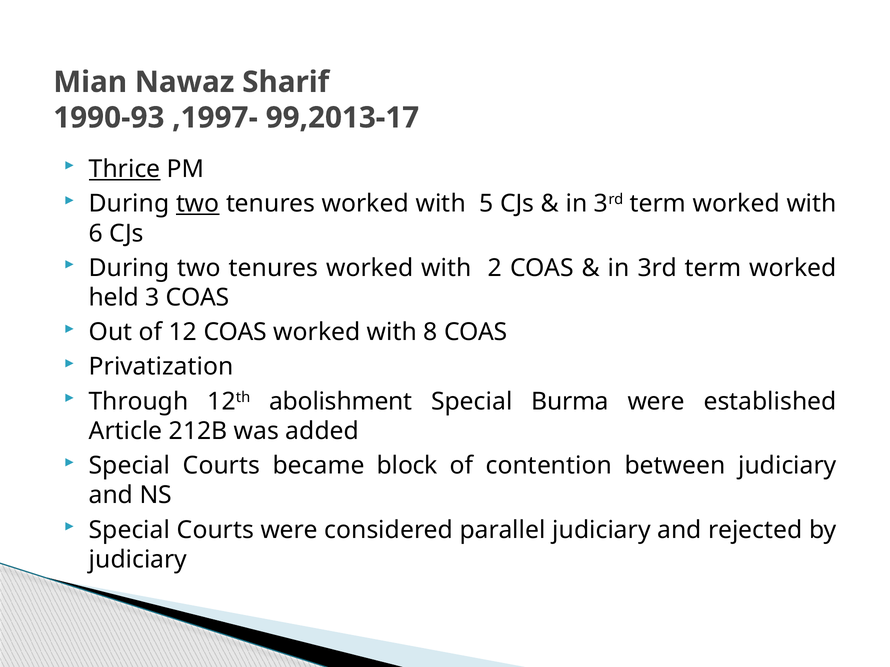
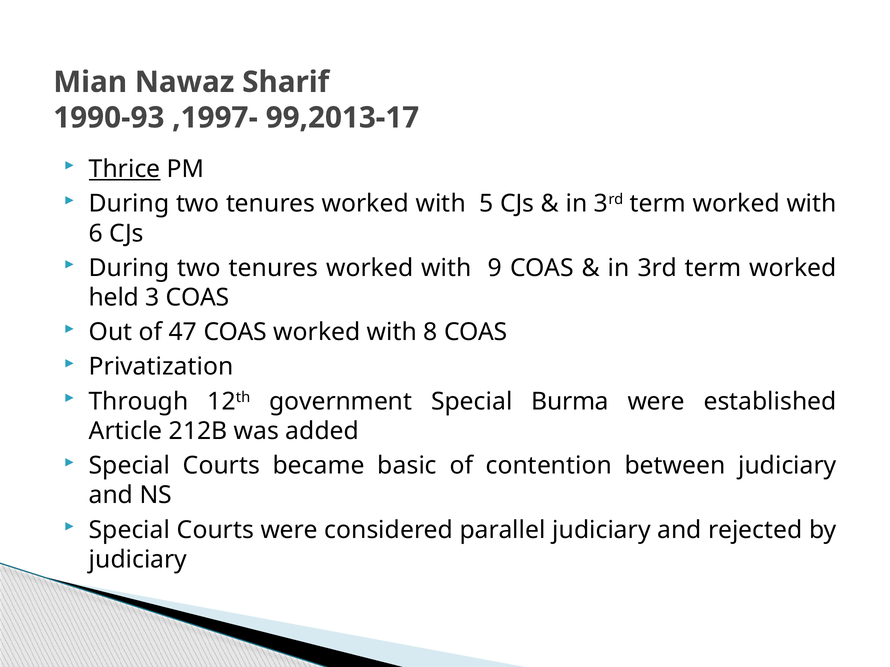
two at (198, 204) underline: present -> none
2: 2 -> 9
12: 12 -> 47
abolishment: abolishment -> government
block: block -> basic
